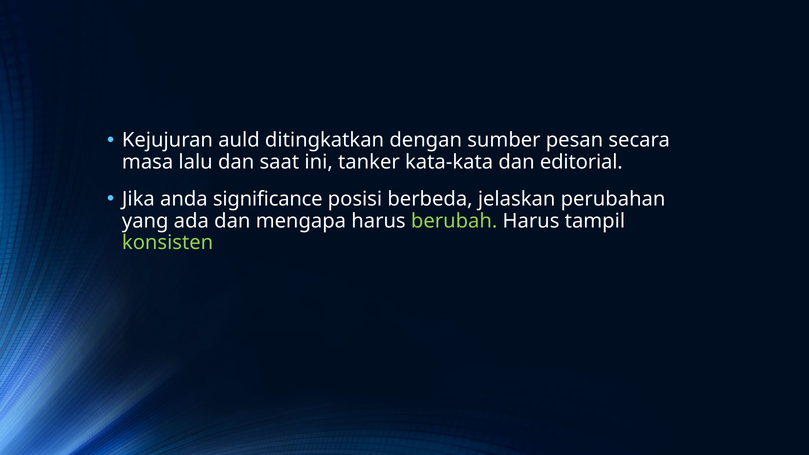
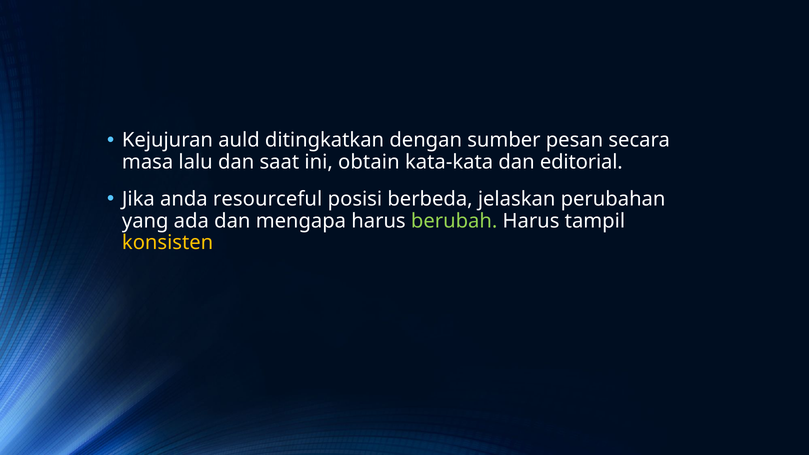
tanker: tanker -> obtain
significance: significance -> resourceful
konsisten colour: light green -> yellow
